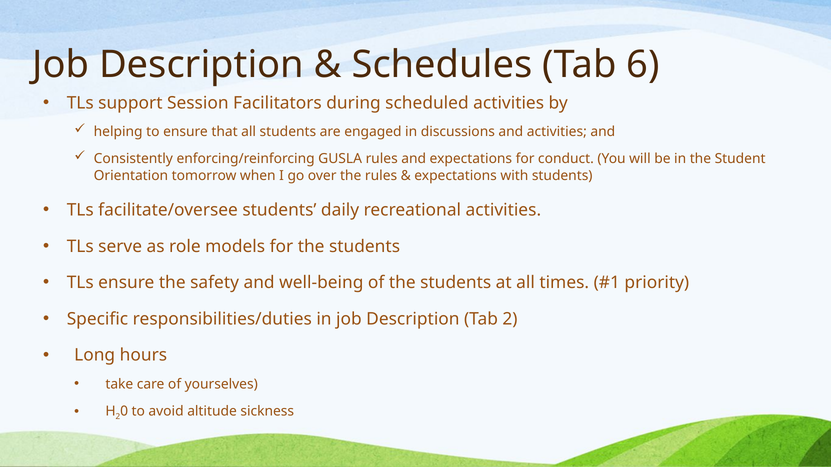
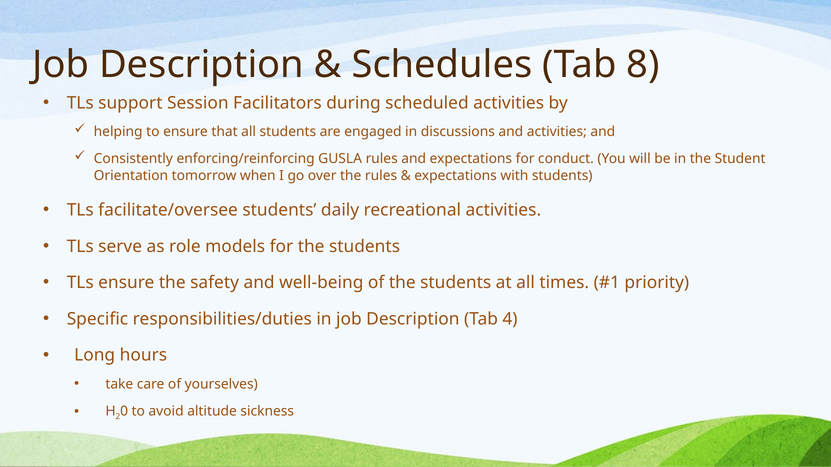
6: 6 -> 8
Tab 2: 2 -> 4
